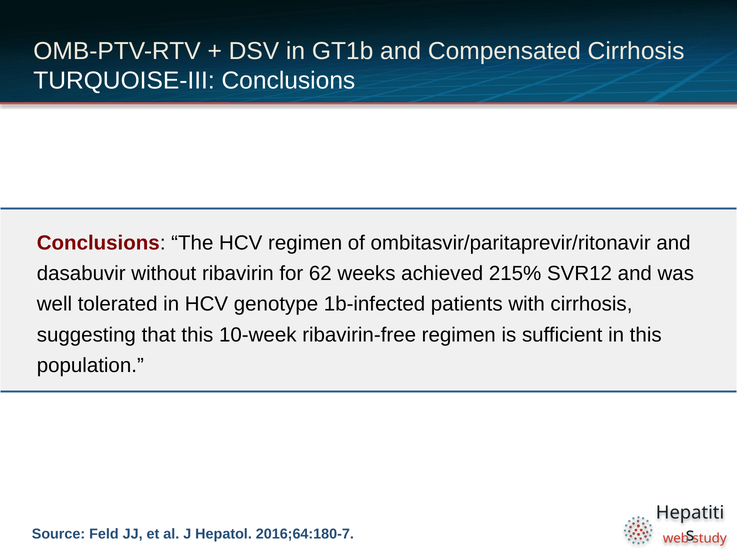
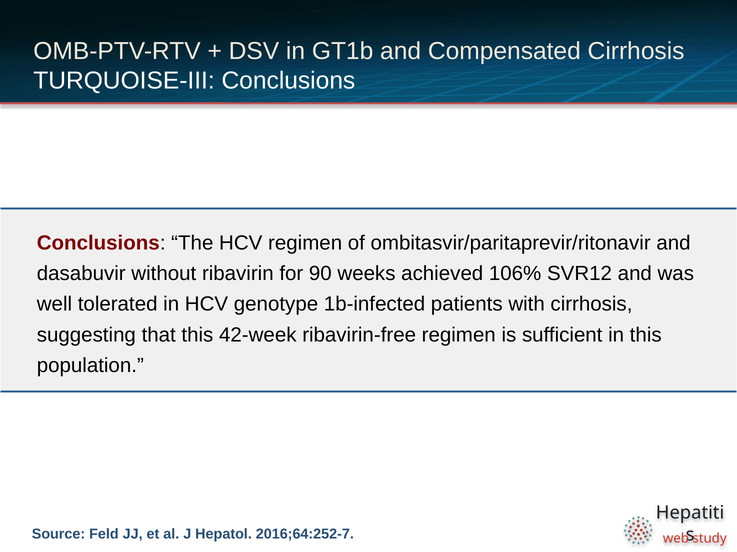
62: 62 -> 90
215%: 215% -> 106%
10-week: 10-week -> 42-week
2016;64:180-7: 2016;64:180-7 -> 2016;64:252-7
